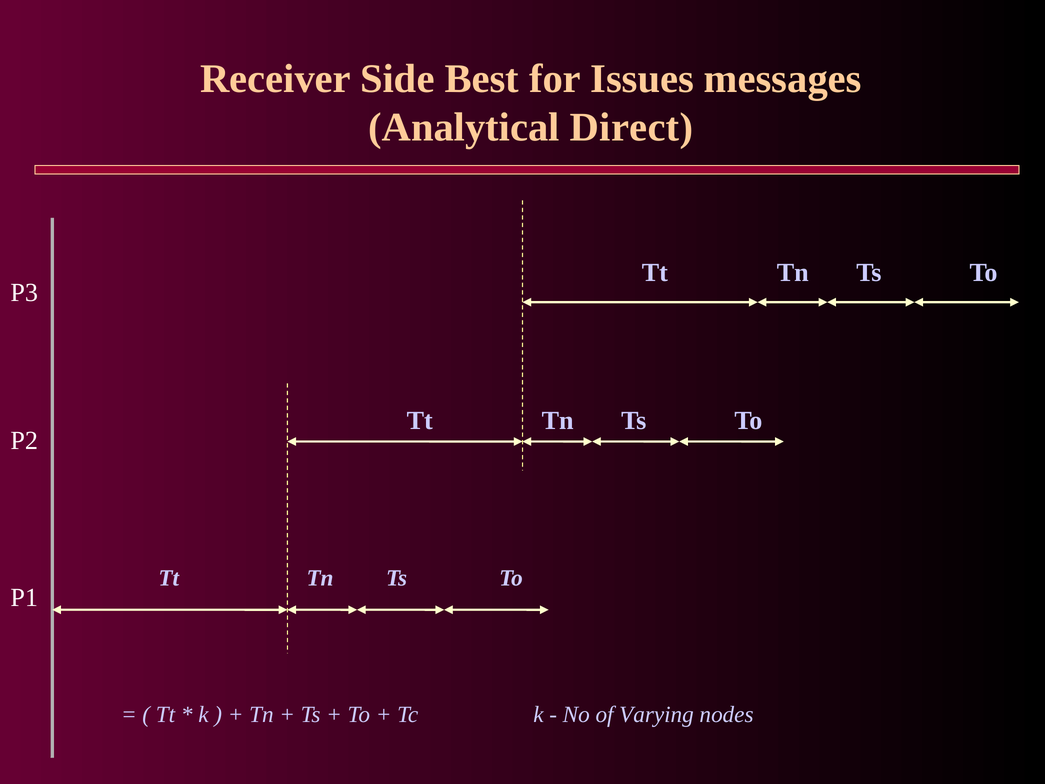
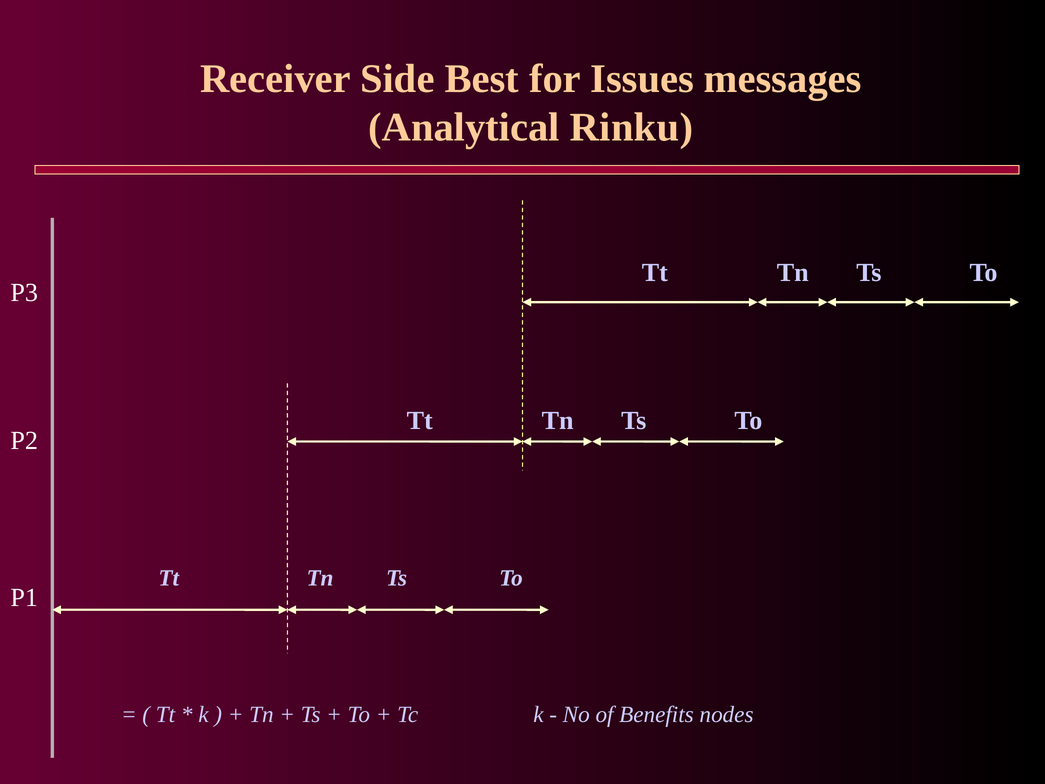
Direct: Direct -> Rinku
Varying: Varying -> Benefits
